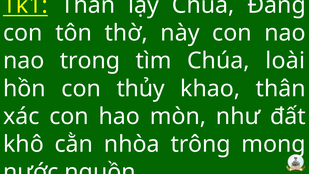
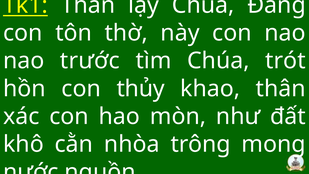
trong: trong -> trước
loài: loài -> trót
